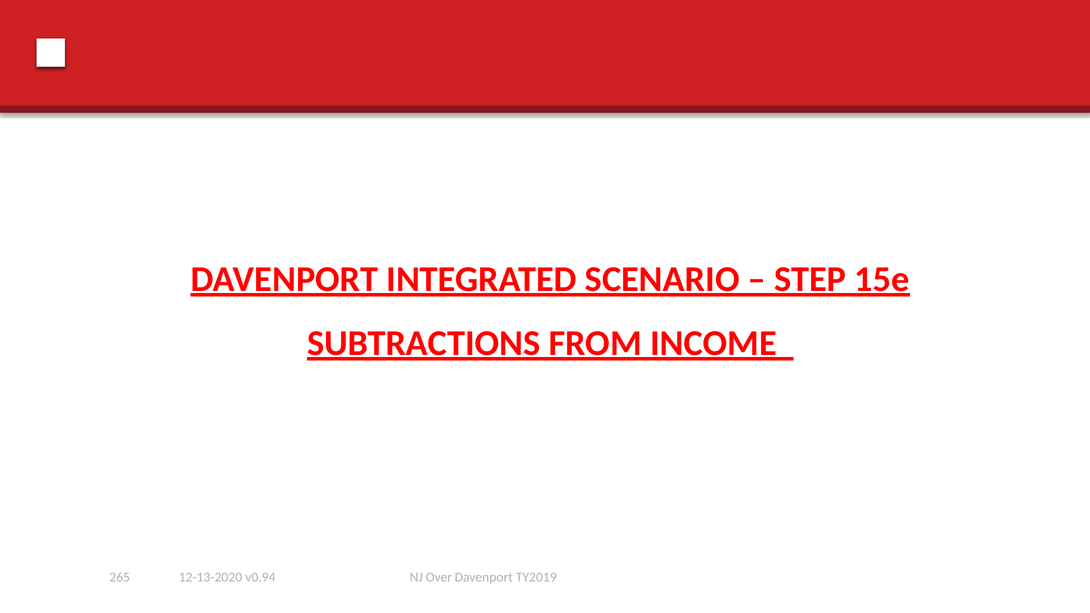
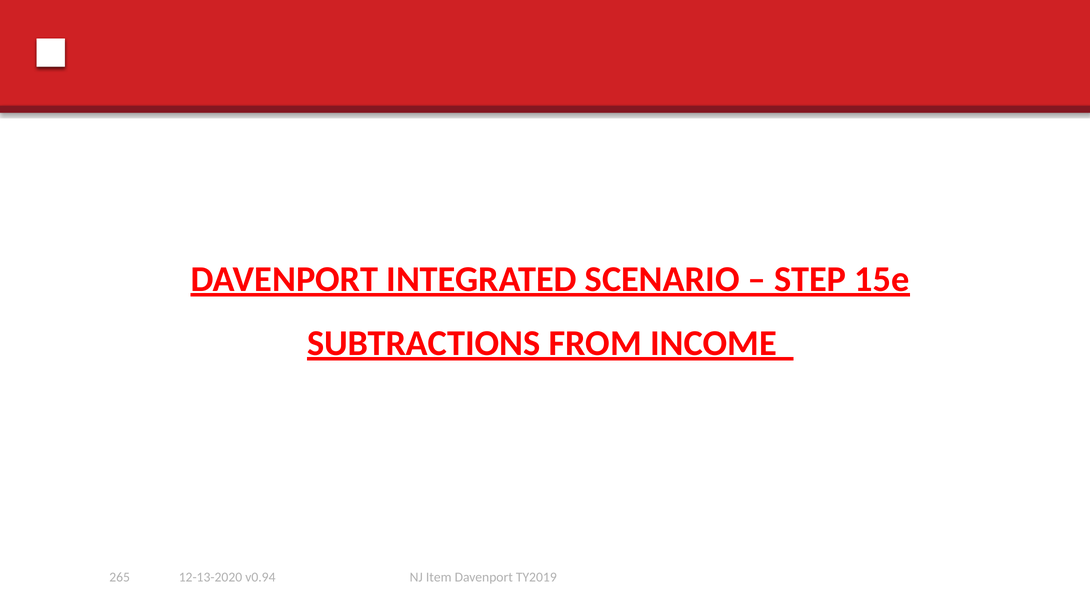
Over: Over -> Item
